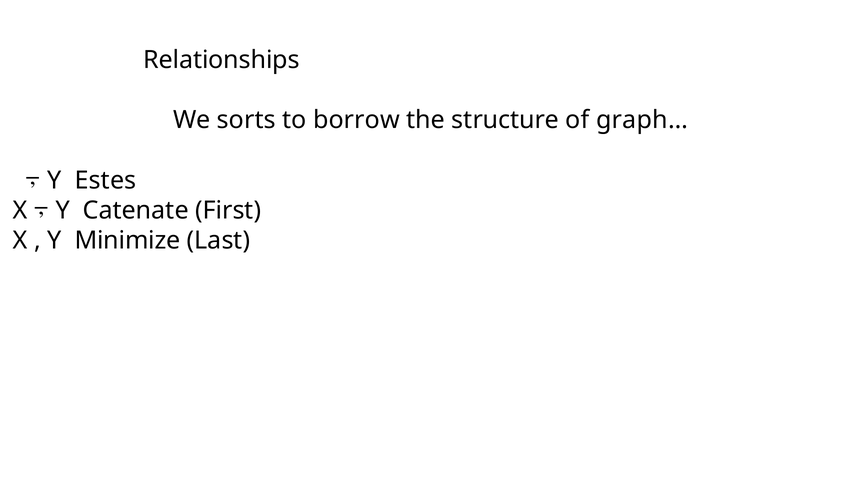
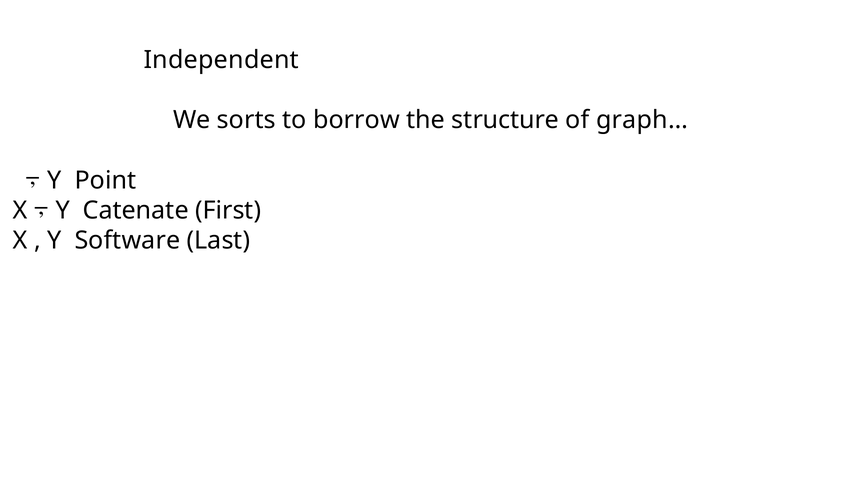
Relationships: Relationships -> Independent
Estes: Estes -> Point
Minimize: Minimize -> Software
